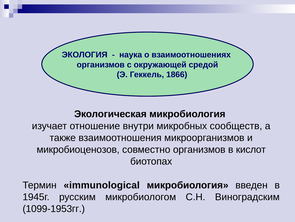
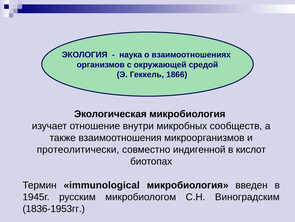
микробиоценозов: микробиоценозов -> протеолитически
совместно организмов: организмов -> индигенной
1099-1953гг: 1099-1953гг -> 1836-1953гг
